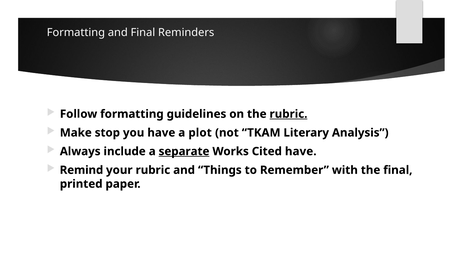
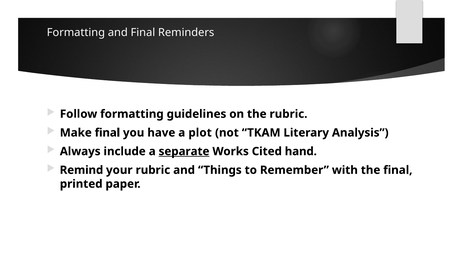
rubric at (288, 114) underline: present -> none
Make stop: stop -> final
Cited have: have -> hand
